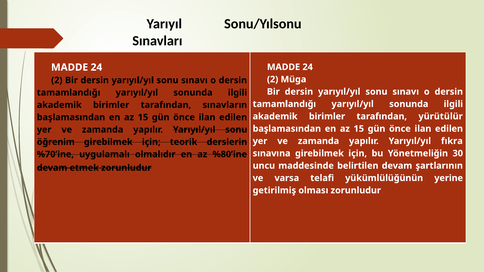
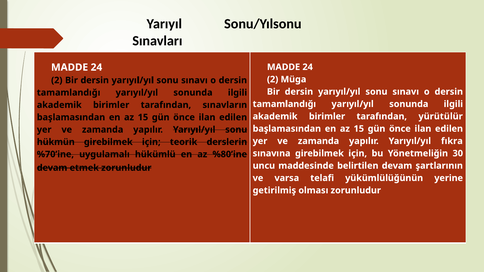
öğrenim: öğrenim -> hükmün
olmalıdır: olmalıdır -> hükümlü
